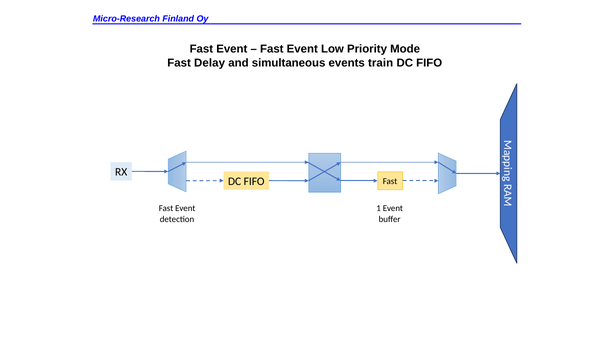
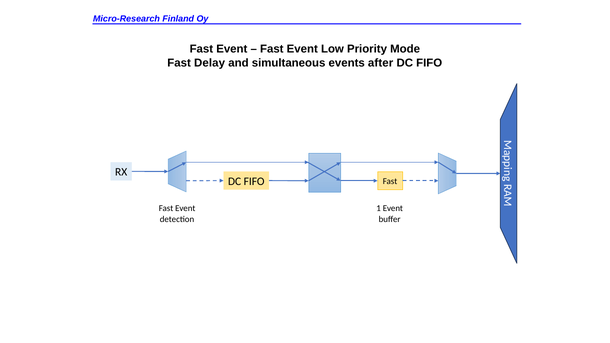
train: train -> after
